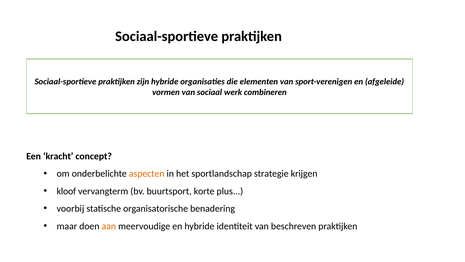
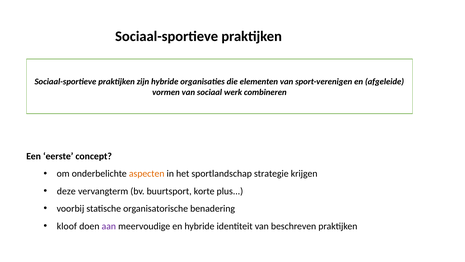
Een kracht: kracht -> eerste
kloof: kloof -> deze
maar: maar -> kloof
aan colour: orange -> purple
